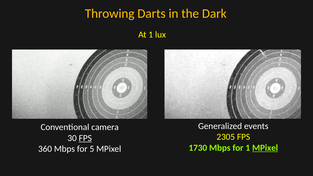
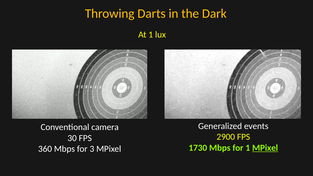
2305: 2305 -> 2900
FPS at (85, 138) underline: present -> none
5: 5 -> 3
